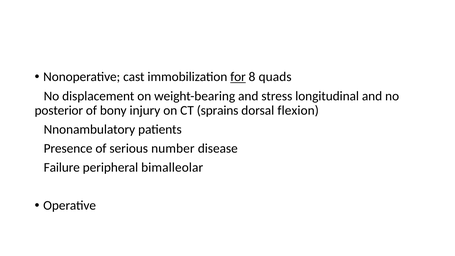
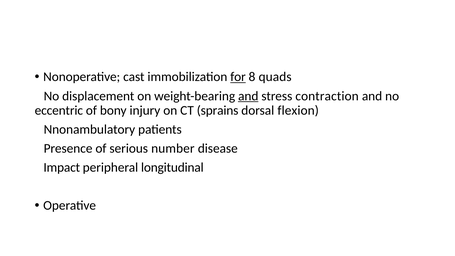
and at (248, 96) underline: none -> present
longitudinal: longitudinal -> contraction
posterior: posterior -> eccentric
Failure: Failure -> Impact
bimalleolar: bimalleolar -> longitudinal
